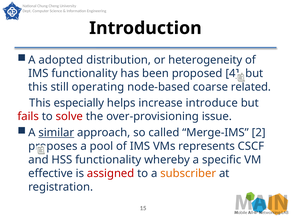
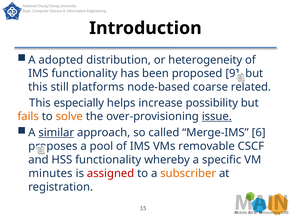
4: 4 -> 9
operating: operating -> platforms
introduce: introduce -> possibility
fails colour: red -> orange
solve colour: red -> orange
issue underline: none -> present
2: 2 -> 6
represents: represents -> removable
effective: effective -> minutes
